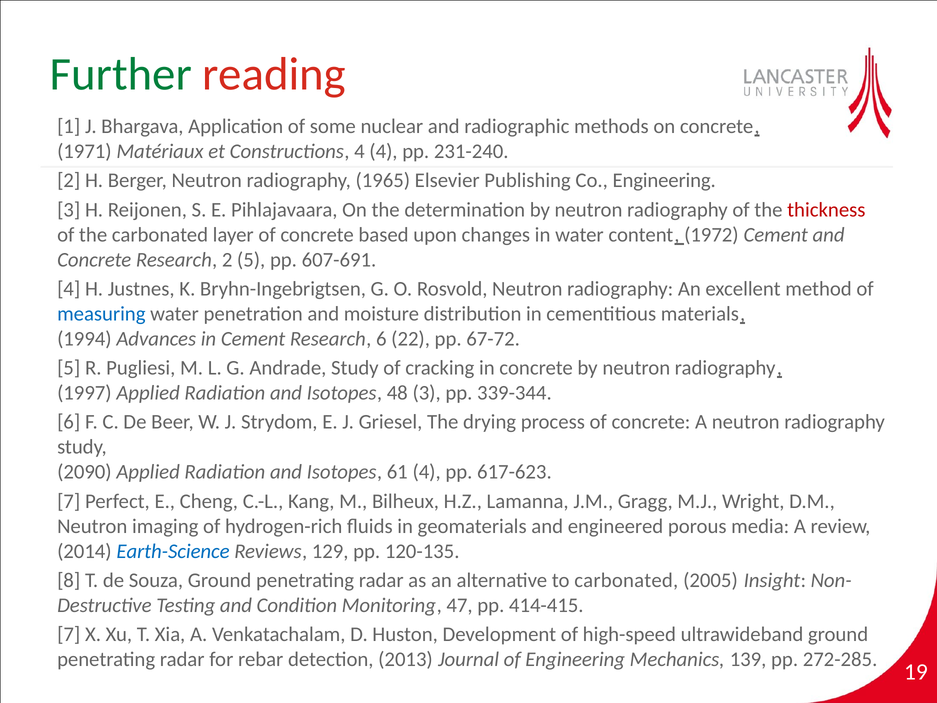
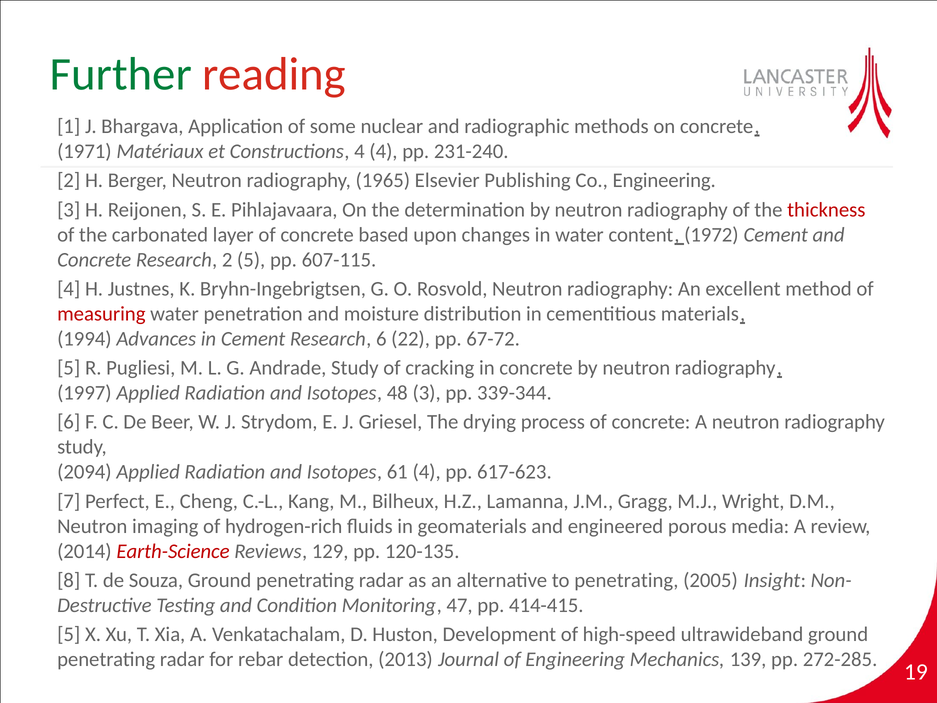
607-691: 607-691 -> 607-115
measuring colour: blue -> red
2090: 2090 -> 2094
Earth-Science colour: blue -> red
to carbonated: carbonated -> penetrating
7 at (69, 634): 7 -> 5
